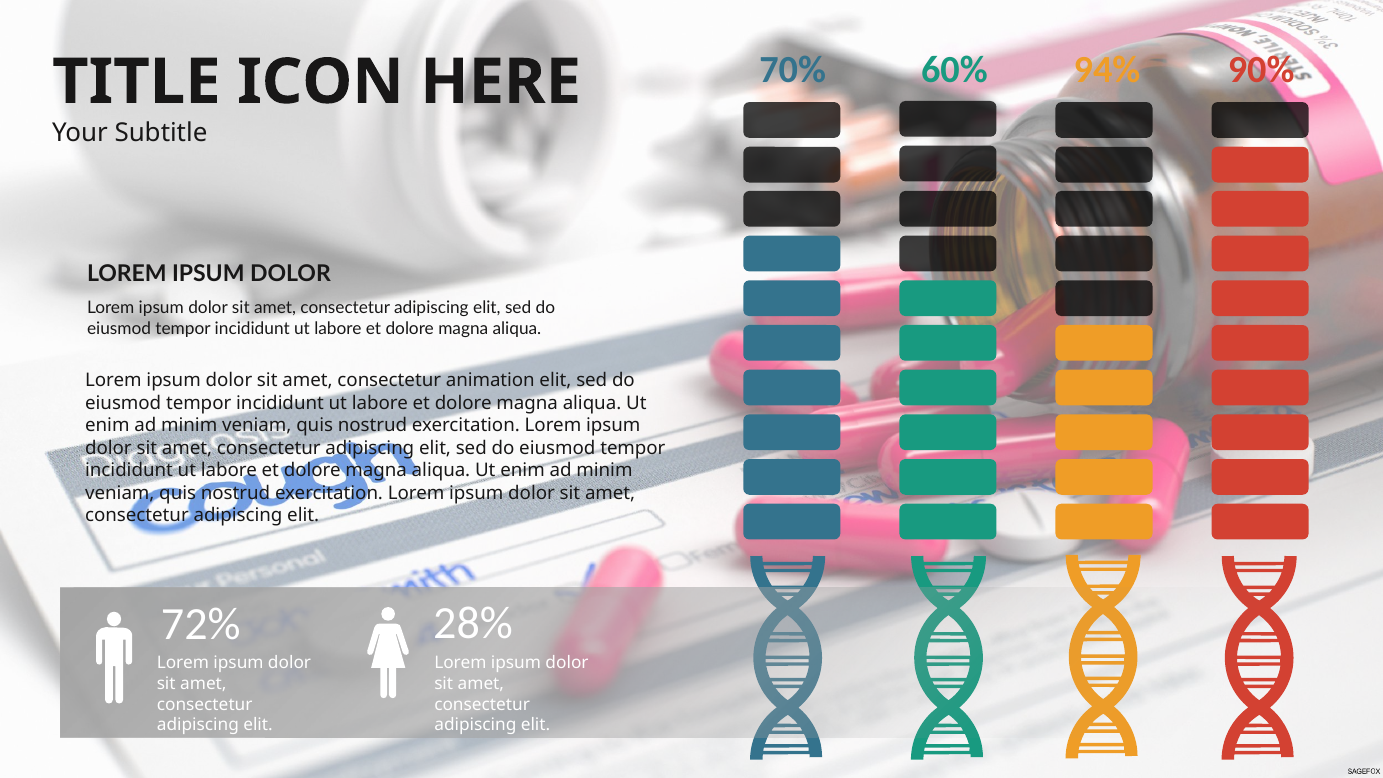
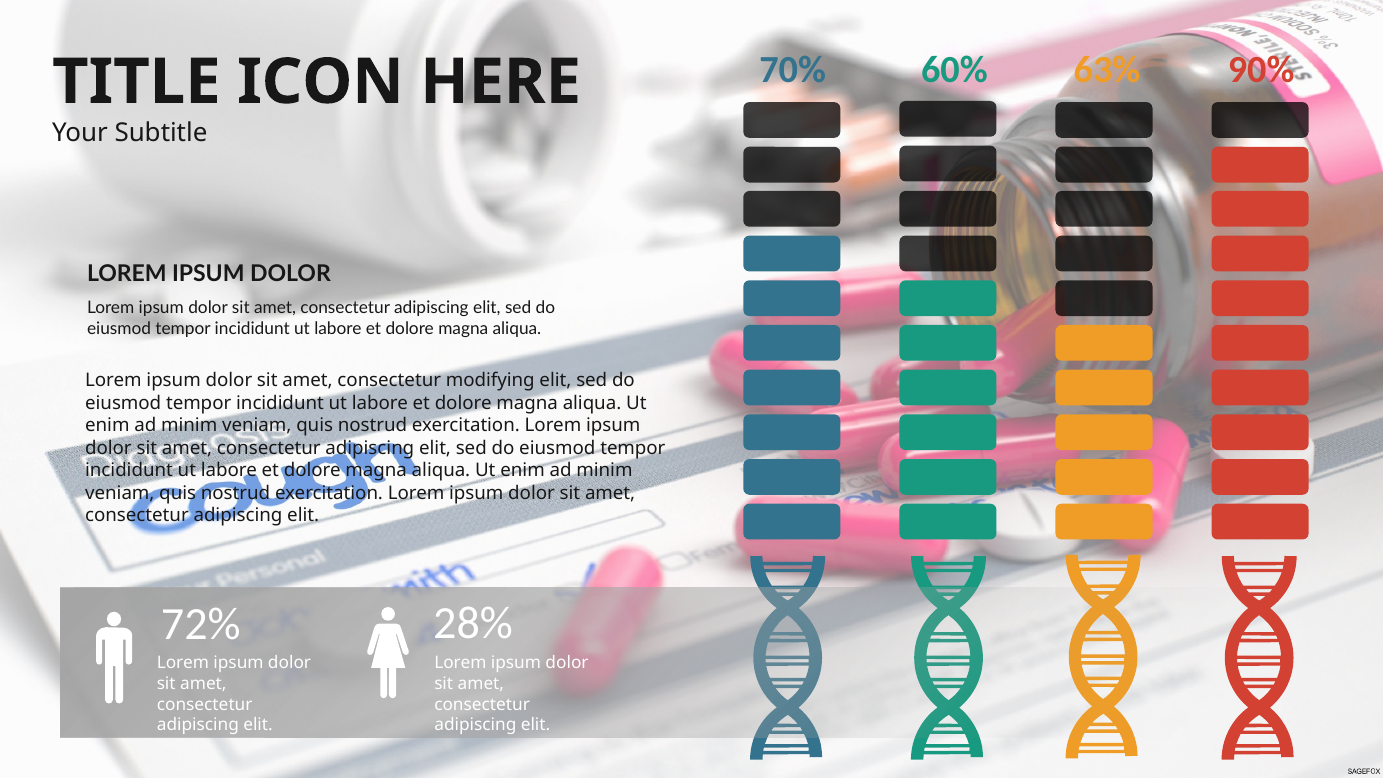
94%: 94% -> 63%
animation: animation -> modifying
